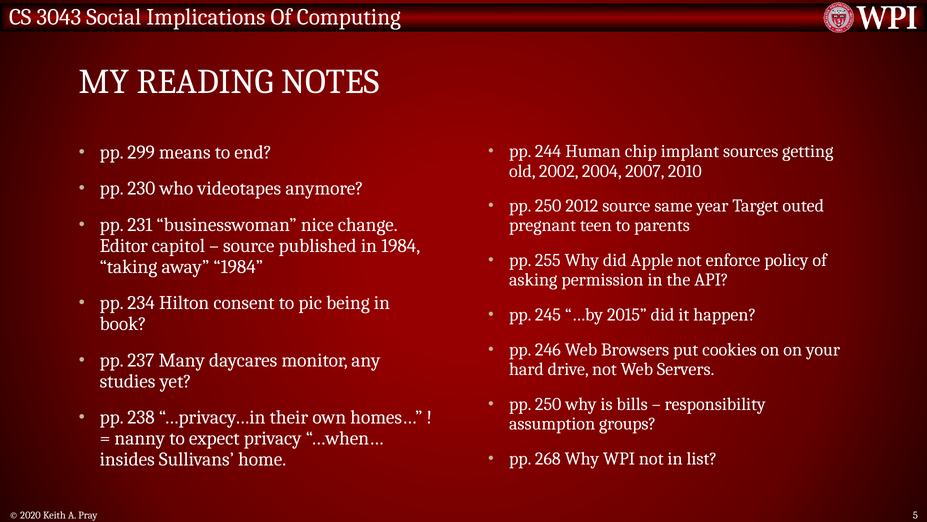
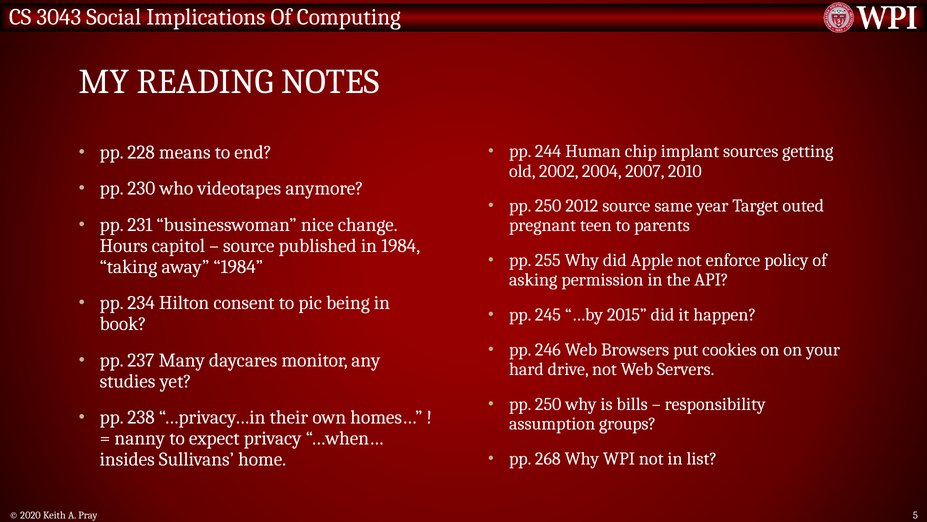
299: 299 -> 228
Editor: Editor -> Hours
